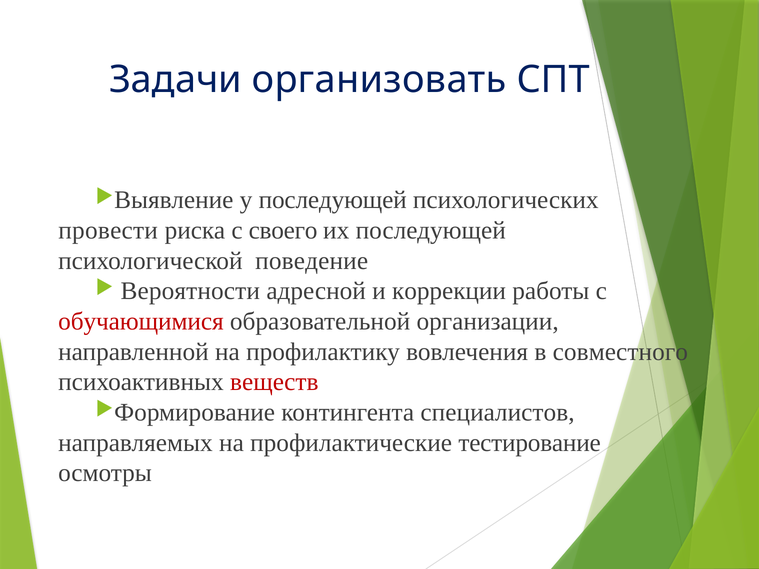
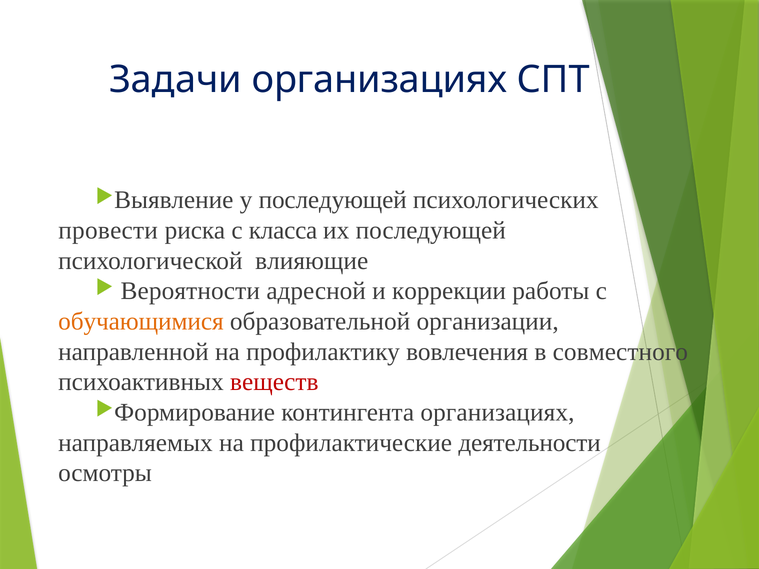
Задачи организовать: организовать -> организациях
своего: своего -> класса
поведение: поведение -> влияющие
обучающимися colour: red -> orange
контингента специалистов: специалистов -> организациях
тестирование: тестирование -> деятельности
